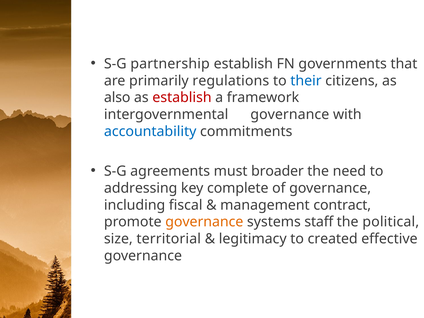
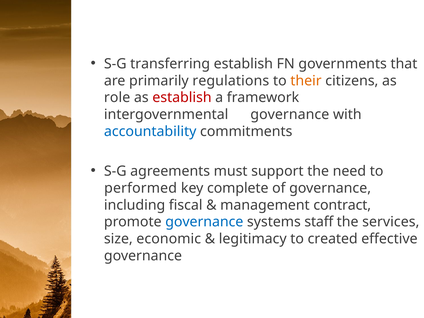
partnership: partnership -> transferring
their colour: blue -> orange
also: also -> role
broader: broader -> support
addressing: addressing -> performed
governance at (204, 222) colour: orange -> blue
political: political -> services
territorial: territorial -> economic
